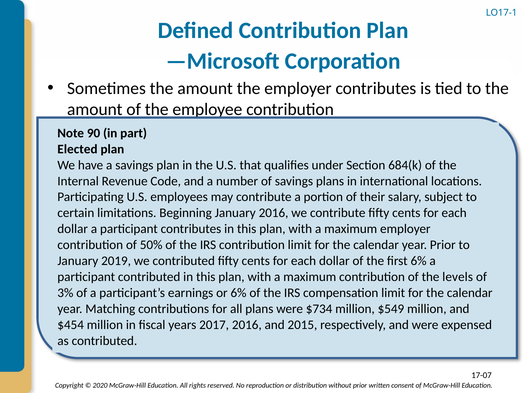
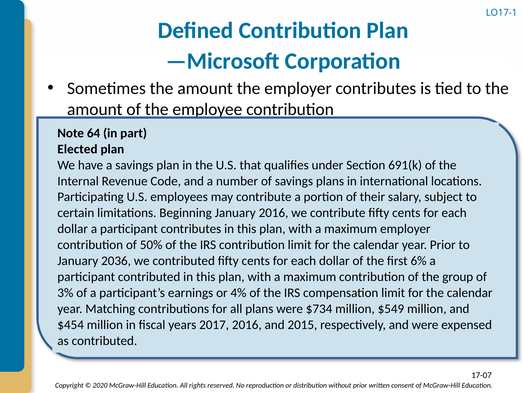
90: 90 -> 64
684(k: 684(k -> 691(k
2019: 2019 -> 2036
levels: levels -> group
or 6%: 6% -> 4%
